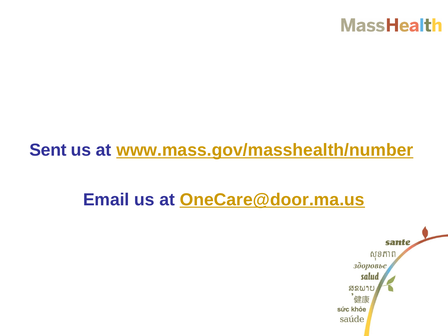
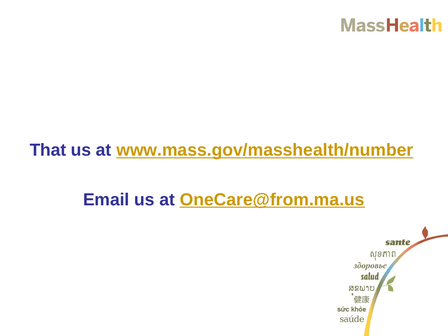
Sent: Sent -> That
OneCare@door.ma.us: OneCare@door.ma.us -> OneCare@from.ma.us
